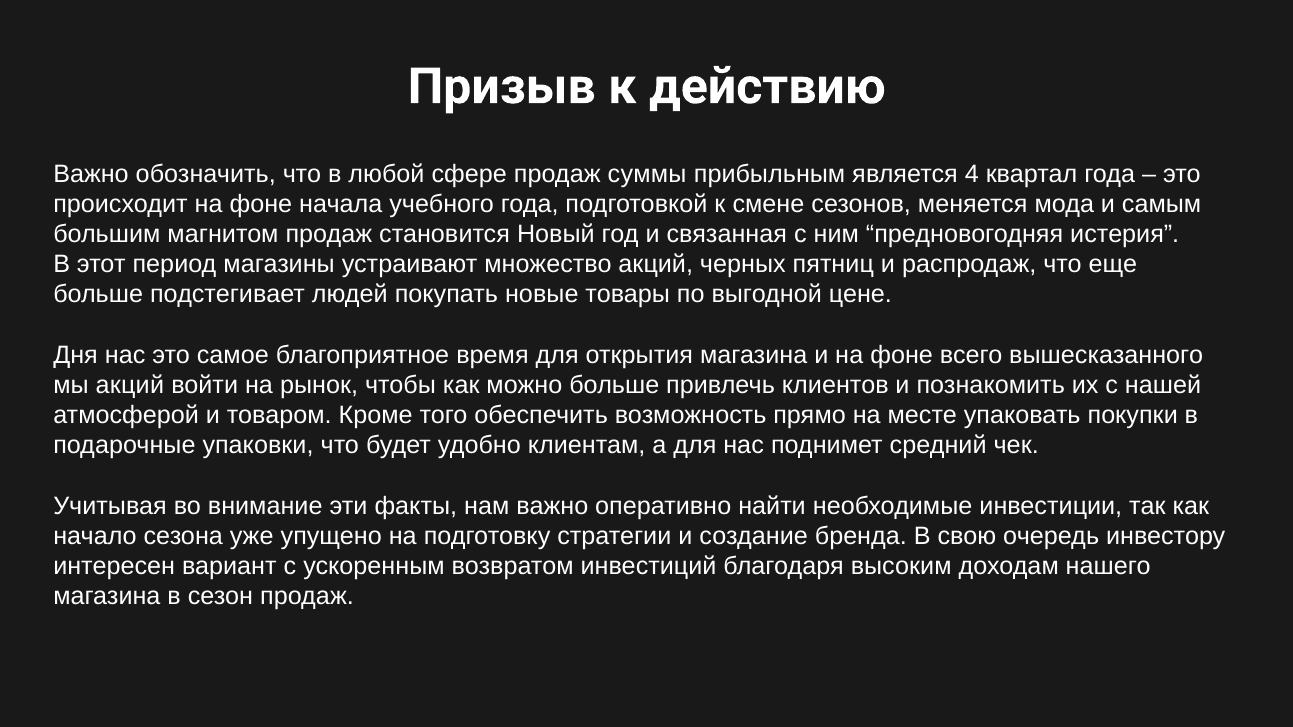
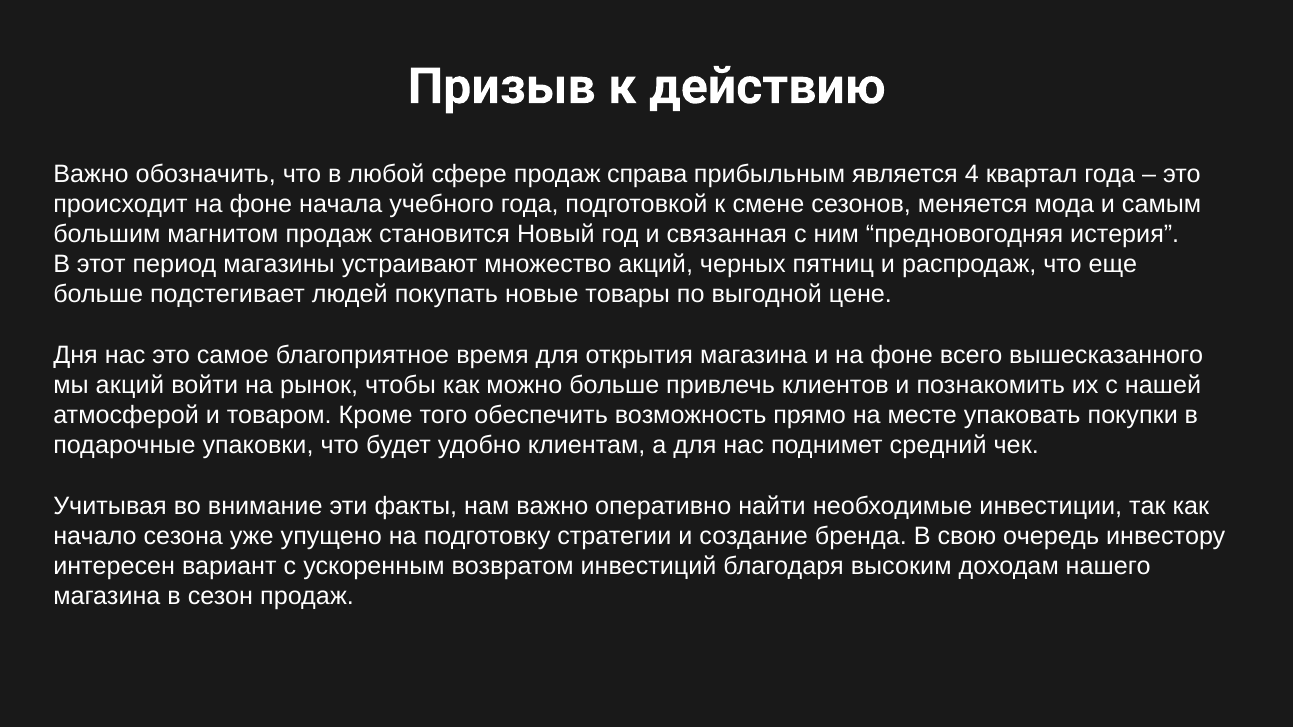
суммы: суммы -> справа
